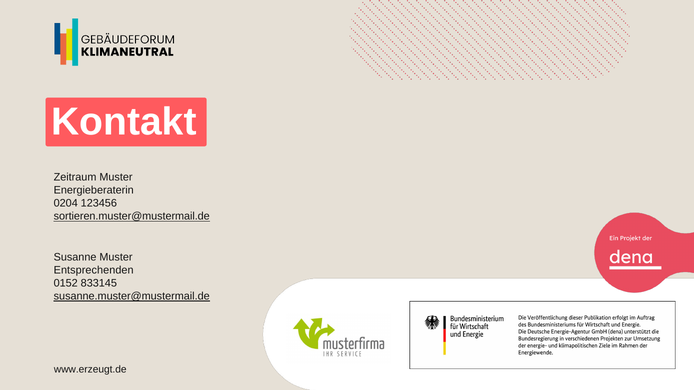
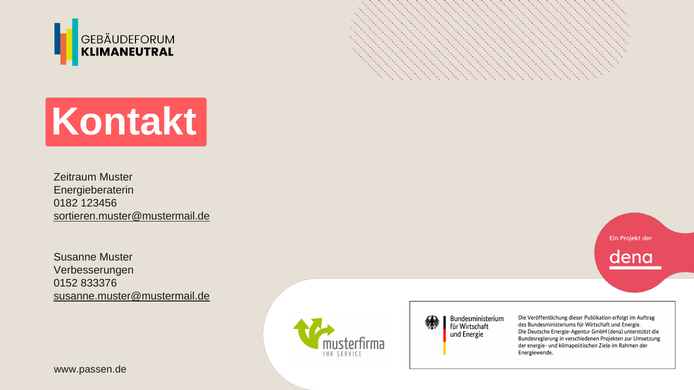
0204: 0204 -> 0182
Entsprechenden: Entsprechenden -> Verbesserungen
833145: 833145 -> 833376
www.erzeugt.de: www.erzeugt.de -> www.passen.de
